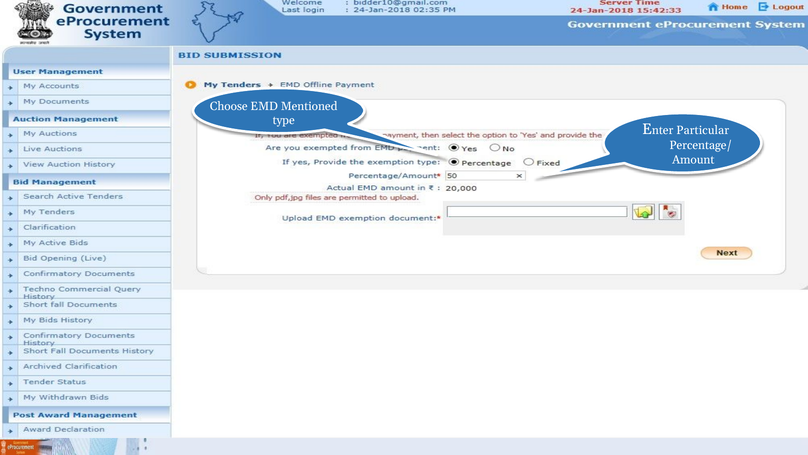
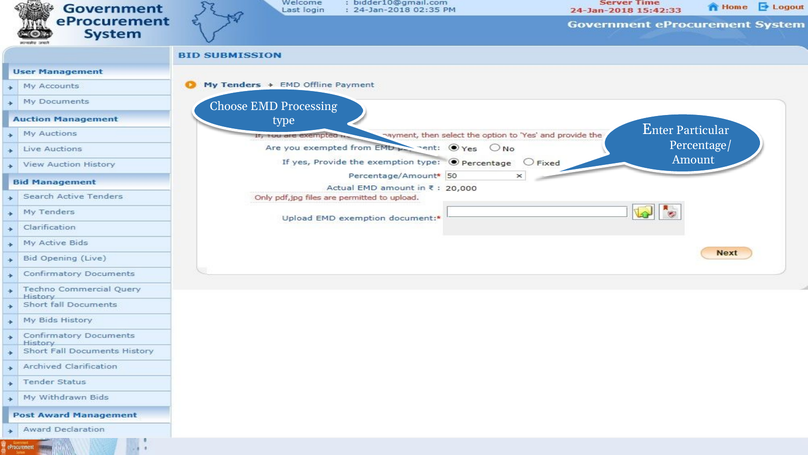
Mentioned: Mentioned -> Processing
